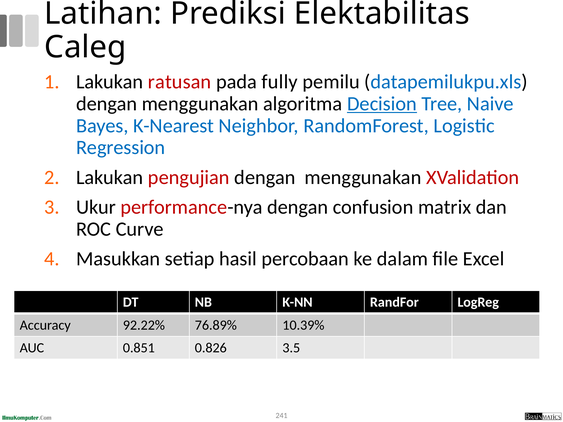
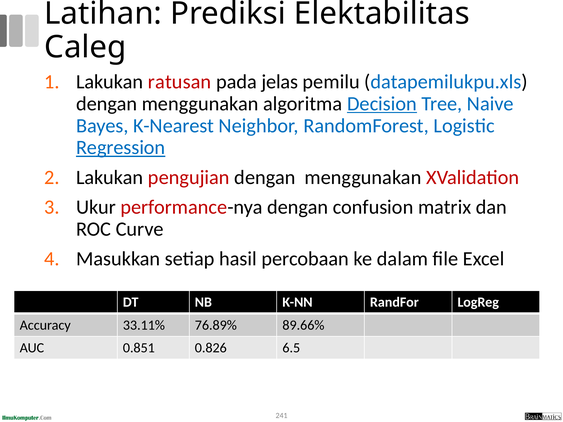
fully: fully -> jelas
Regression underline: none -> present
92.22%: 92.22% -> 33.11%
10.39%: 10.39% -> 89.66%
3.5: 3.5 -> 6.5
